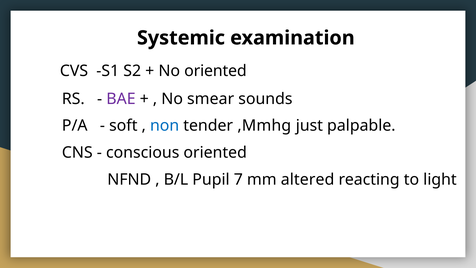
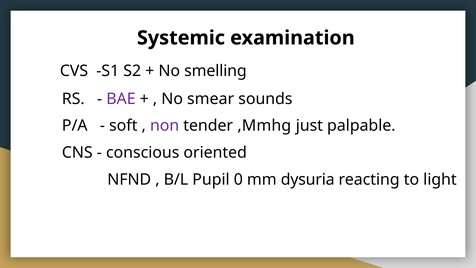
No oriented: oriented -> smelling
non colour: blue -> purple
7: 7 -> 0
altered: altered -> dysuria
